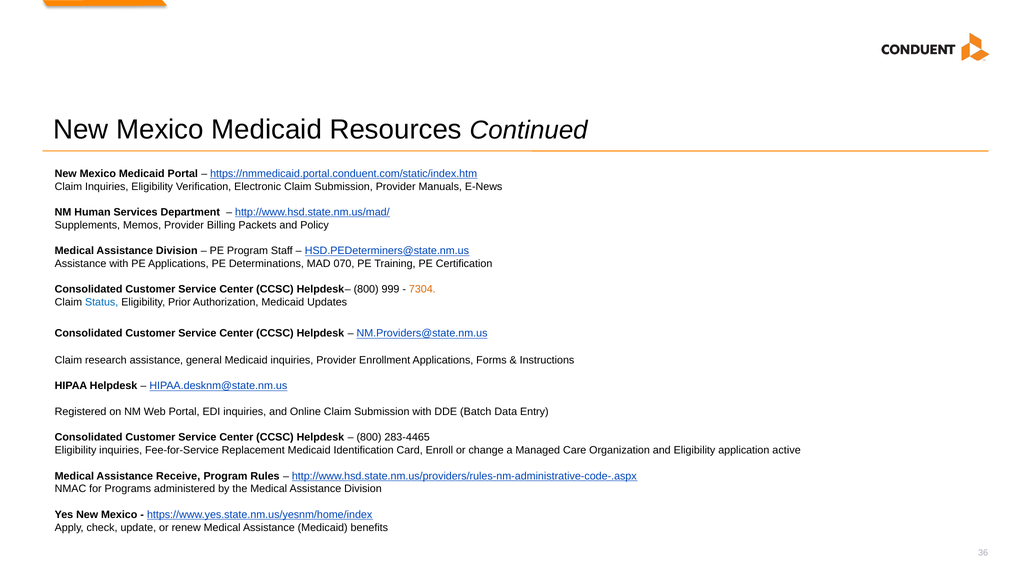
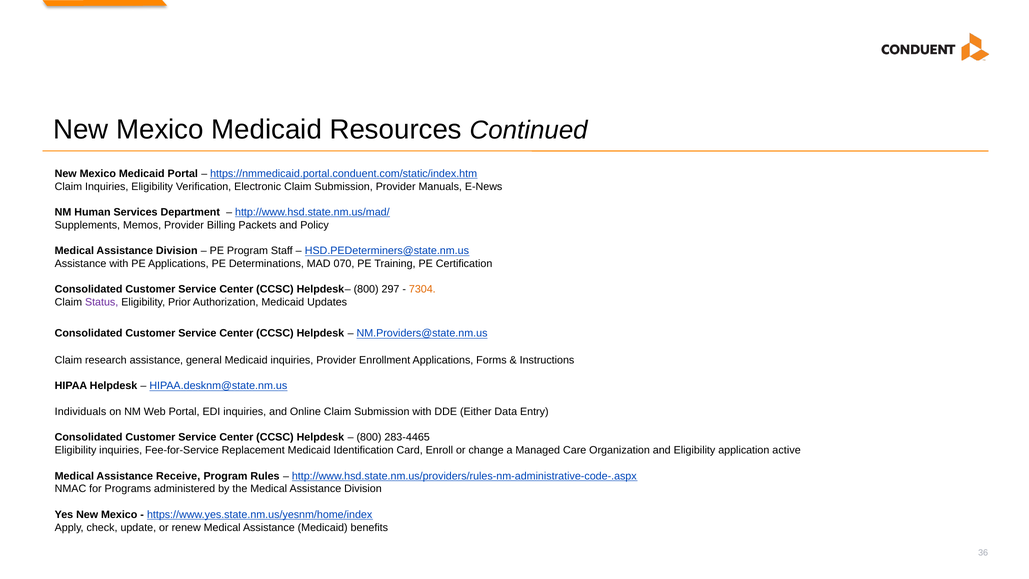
999: 999 -> 297
Status colour: blue -> purple
Registered: Registered -> Individuals
Batch: Batch -> Either
